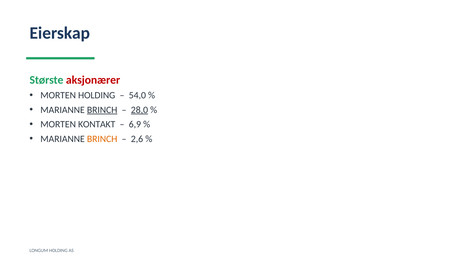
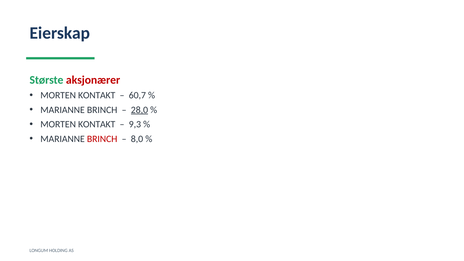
HOLDING at (97, 95): HOLDING -> KONTAKT
54,0: 54,0 -> 60,7
BRINCH at (102, 110) underline: present -> none
6,9: 6,9 -> 9,3
BRINCH at (102, 139) colour: orange -> red
2,6: 2,6 -> 8,0
